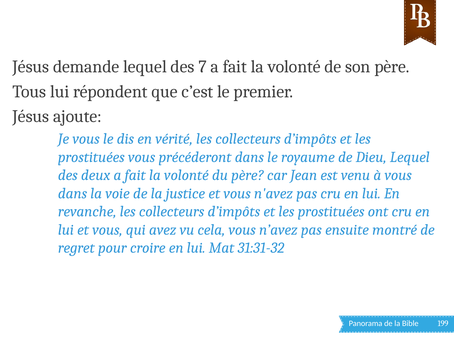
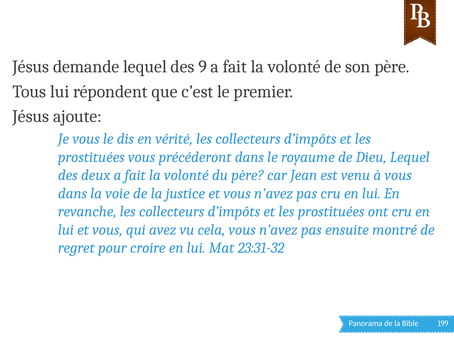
7: 7 -> 9
31:31-32: 31:31-32 -> 23:31-32
